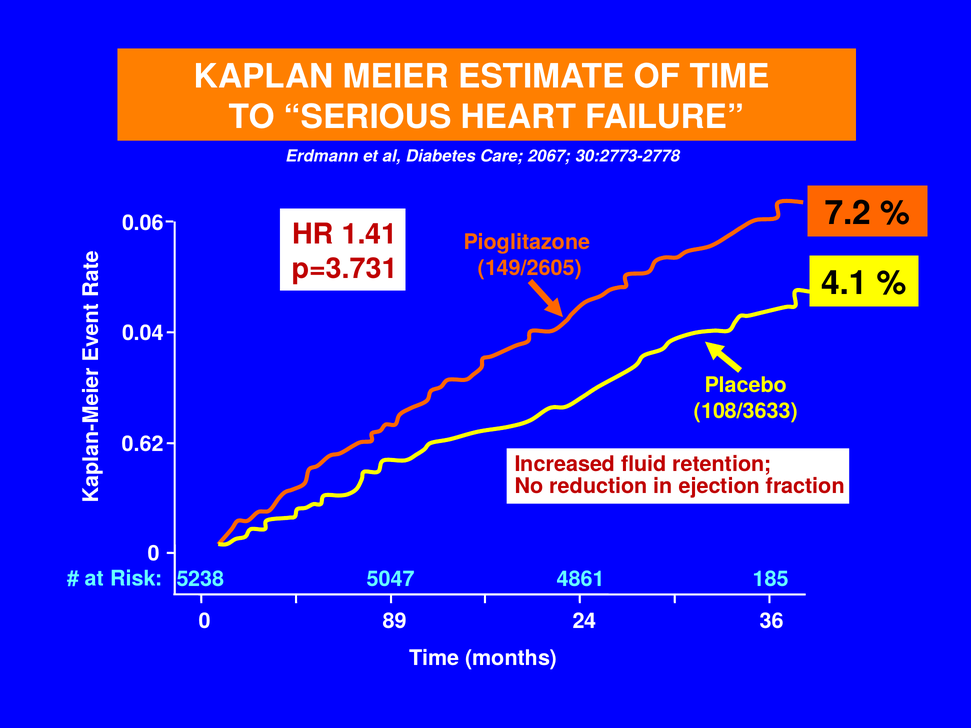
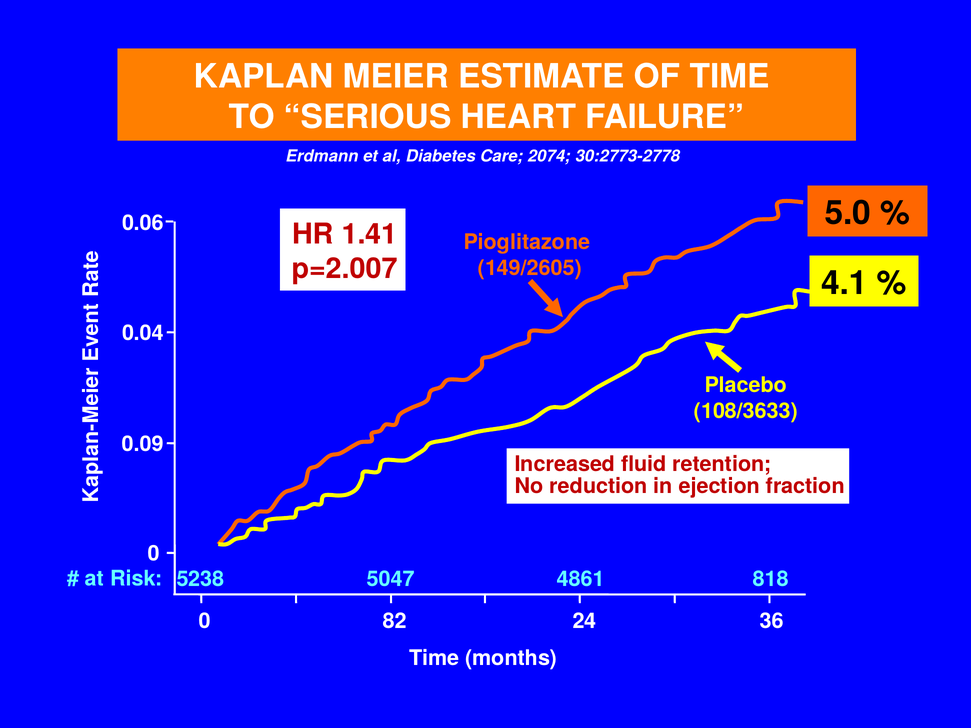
2067: 2067 -> 2074
7.2: 7.2 -> 5.0
p=3.731: p=3.731 -> p=2.007
0.62: 0.62 -> 0.09
185: 185 -> 818
89: 89 -> 82
